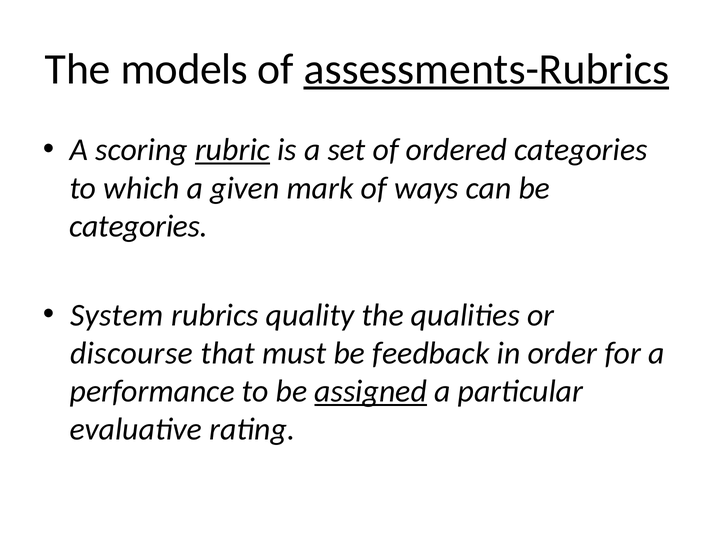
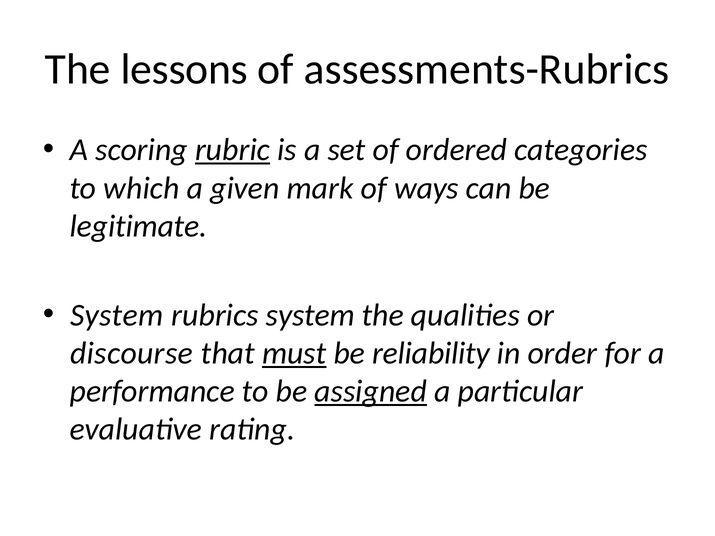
models: models -> lessons
assessments-Rubrics underline: present -> none
categories at (139, 226): categories -> legitimate
rubrics quality: quality -> system
must underline: none -> present
feedback: feedback -> reliability
